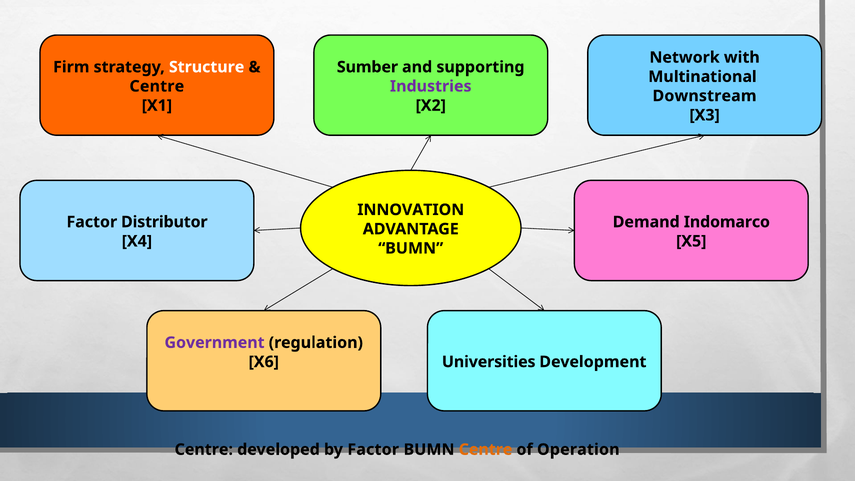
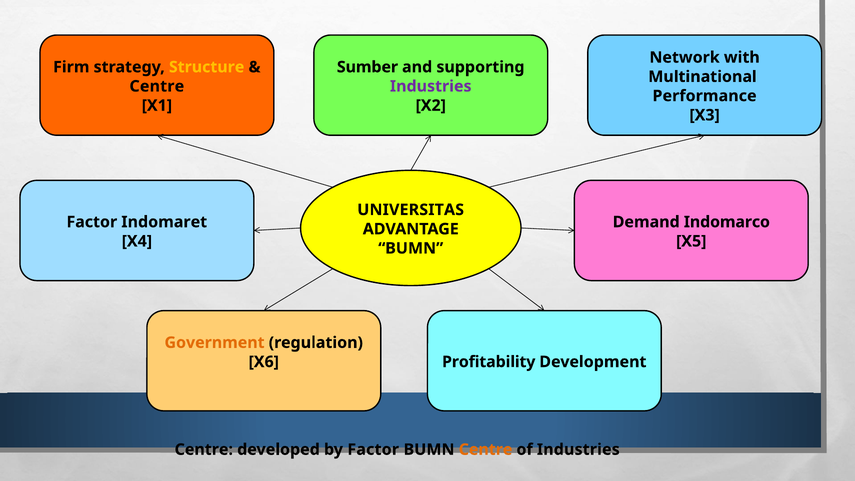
Structure colour: white -> yellow
Downstream: Downstream -> Performance
INNOVATION: INNOVATION -> UNIVERSITAS
Distributor: Distributor -> Indomaret
Government colour: purple -> orange
Universities: Universities -> Profitability
of Operation: Operation -> Industries
